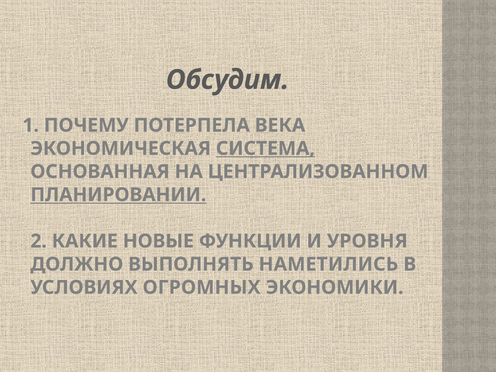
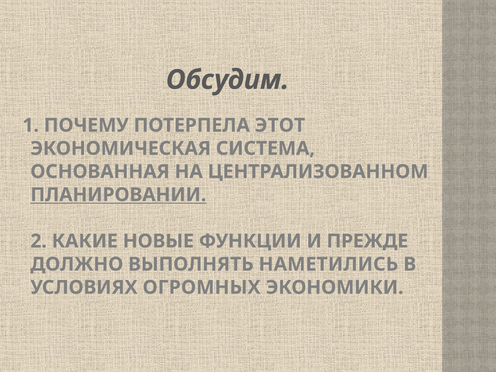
ВЕКА: ВЕКА -> ЭТОТ
СИСТЕМА underline: present -> none
УРОВНЯ: УРОВНЯ -> ПРЕЖДЕ
